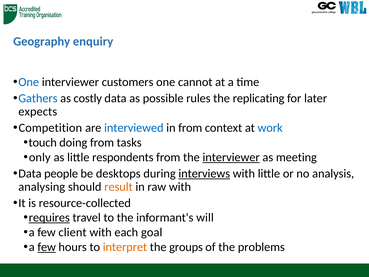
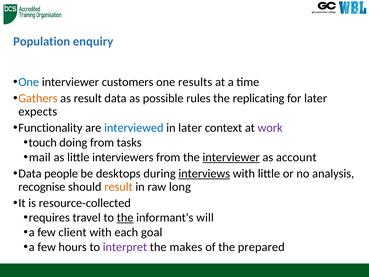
Geography: Geography -> Population
cannot: cannot -> results
Gathers colour: blue -> orange
as costly: costly -> result
Competition: Competition -> Functionality
in from: from -> later
work colour: blue -> purple
only: only -> mail
respondents: respondents -> interviewers
meeting: meeting -> account
analysing: analysing -> recognise
raw with: with -> long
requires underline: present -> none
the at (125, 217) underline: none -> present
few at (47, 247) underline: present -> none
interpret colour: orange -> purple
groups: groups -> makes
problems: problems -> prepared
